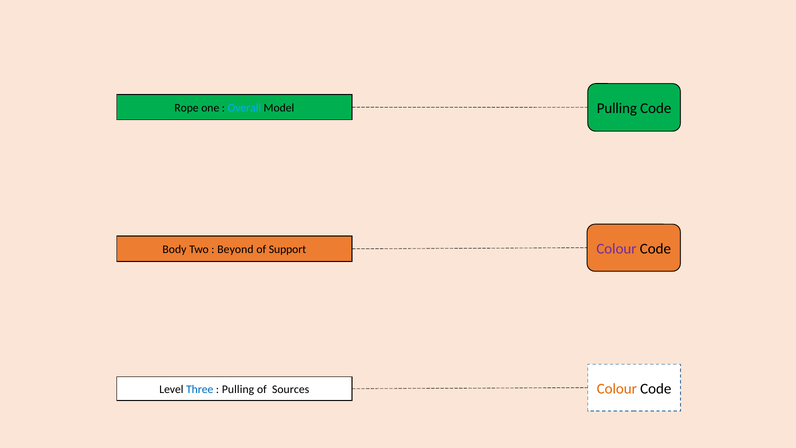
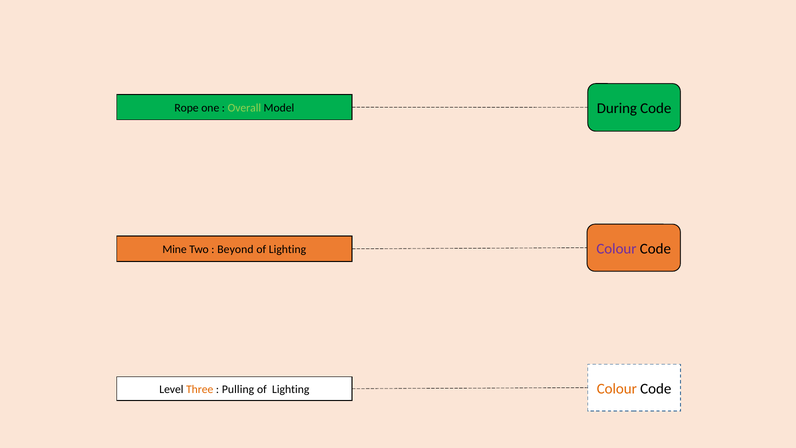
Pulling at (617, 108): Pulling -> During
Overall colour: light blue -> light green
Body: Body -> Mine
Support at (287, 249): Support -> Lighting
Three colour: blue -> orange
Sources at (291, 389): Sources -> Lighting
